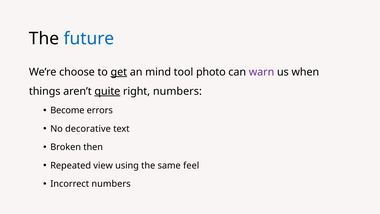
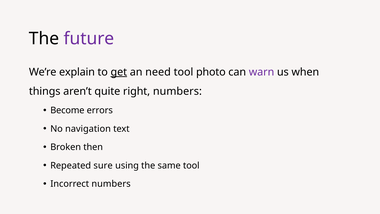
future colour: blue -> purple
choose: choose -> explain
mind: mind -> need
quite underline: present -> none
decorative: decorative -> navigation
view: view -> sure
same feel: feel -> tool
